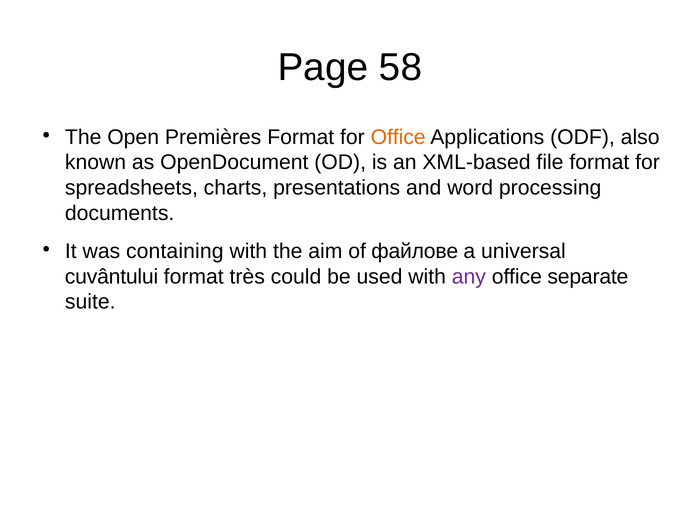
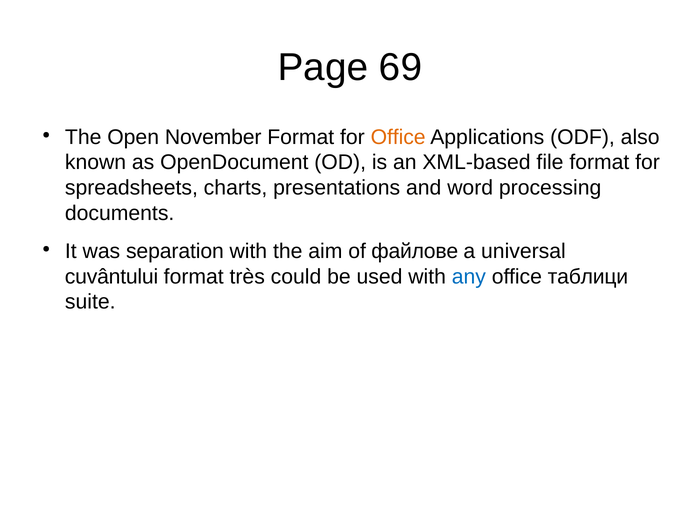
58: 58 -> 69
Premières: Premières -> November
containing: containing -> separation
any colour: purple -> blue
separate: separate -> таблици
